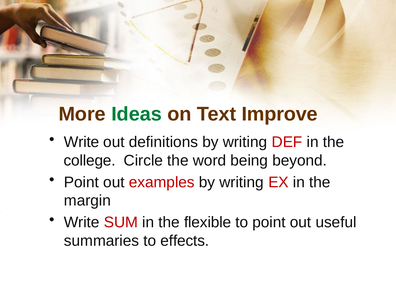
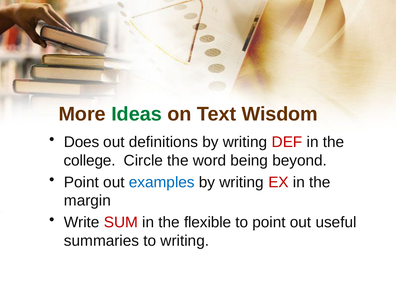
Improve: Improve -> Wisdom
Write at (82, 142): Write -> Does
examples colour: red -> blue
to effects: effects -> writing
